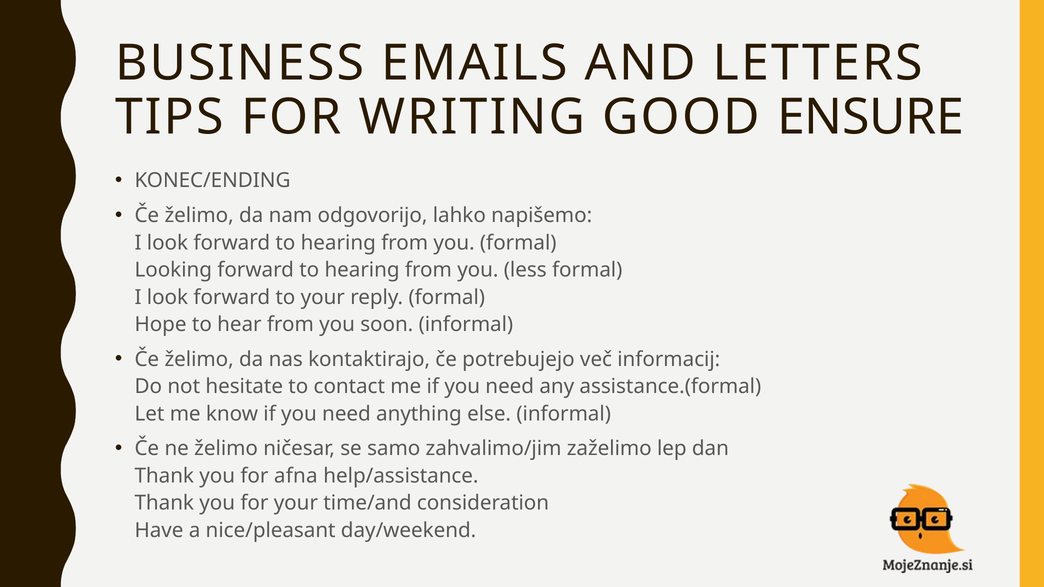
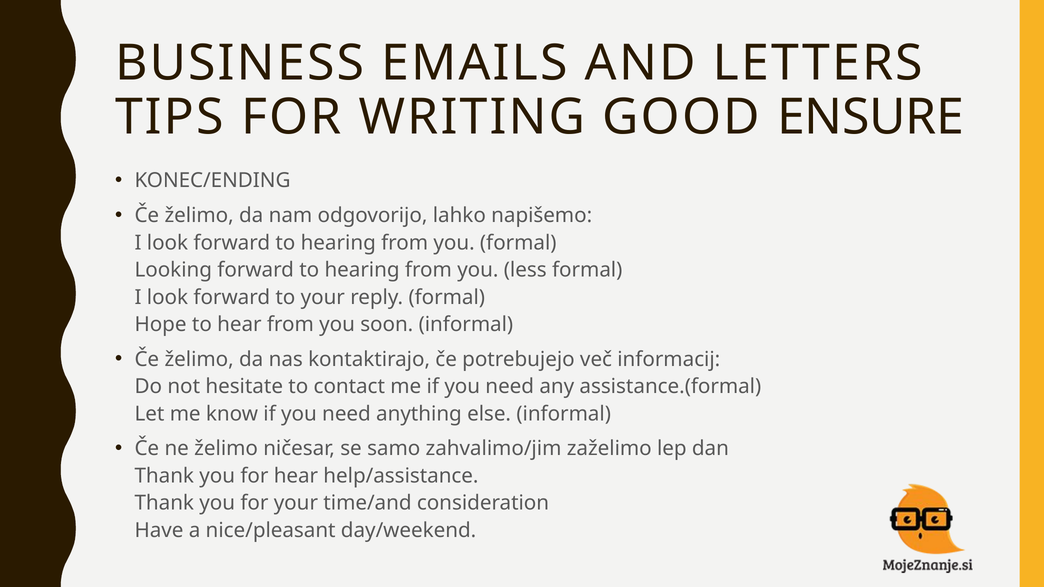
for afna: afna -> hear
